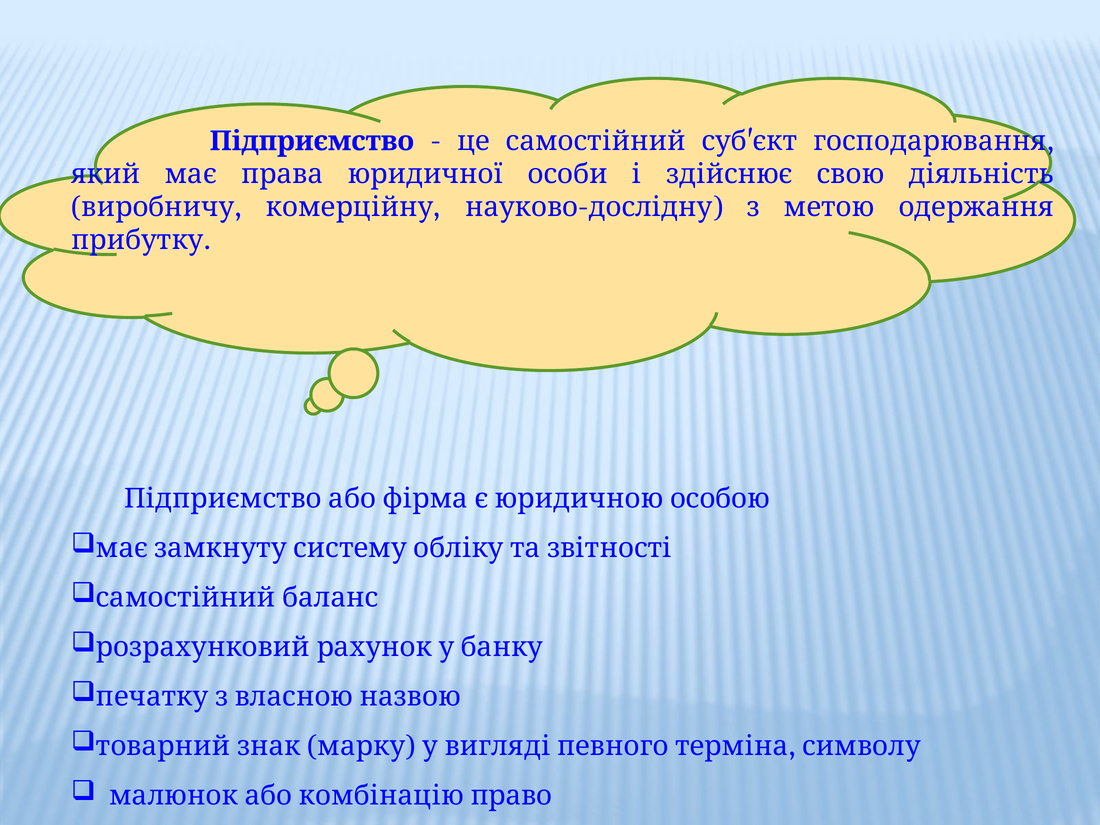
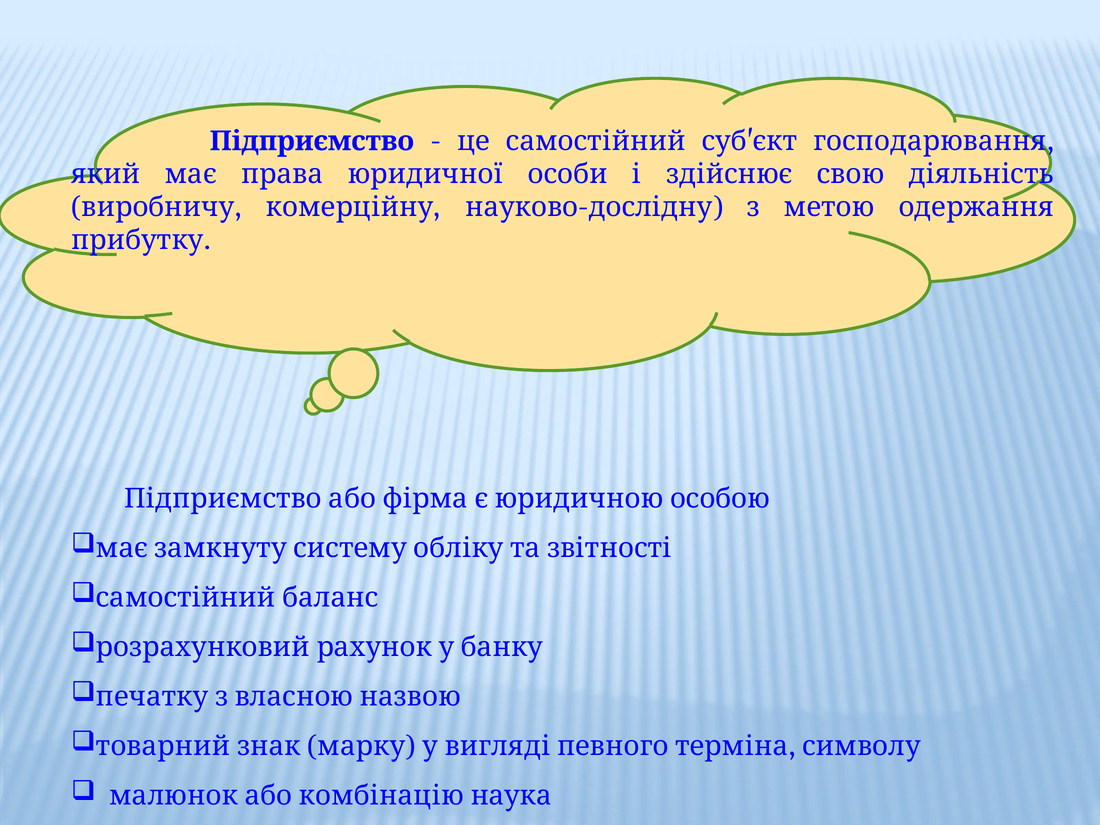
право: право -> наука
